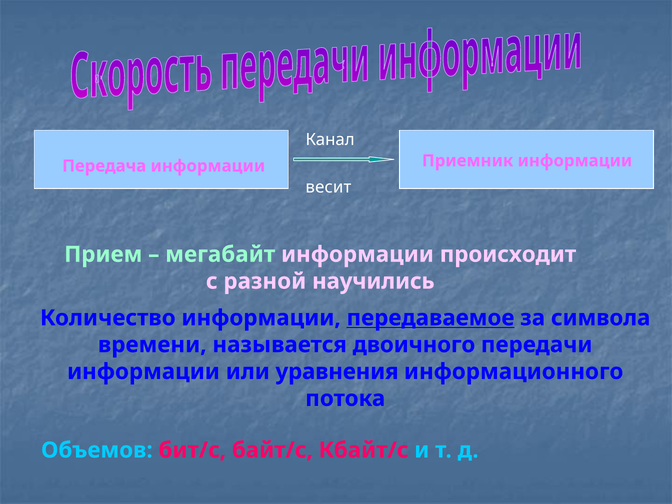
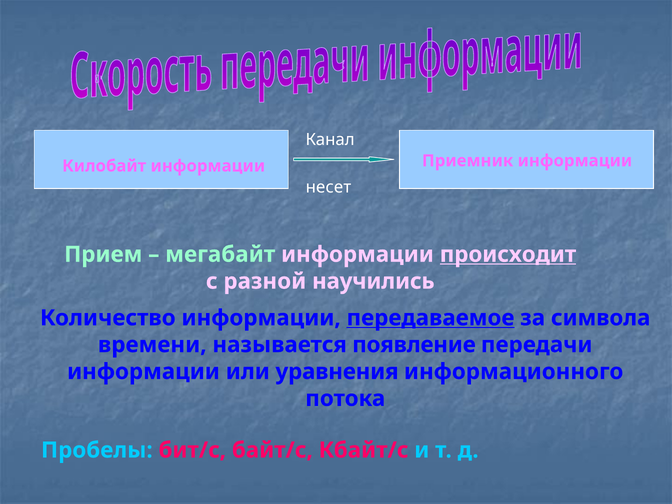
Передача: Передача -> Килобайт
весит: весит -> несет
происходит underline: none -> present
двоичного: двоичного -> появление
Объемов: Объемов -> Пробелы
